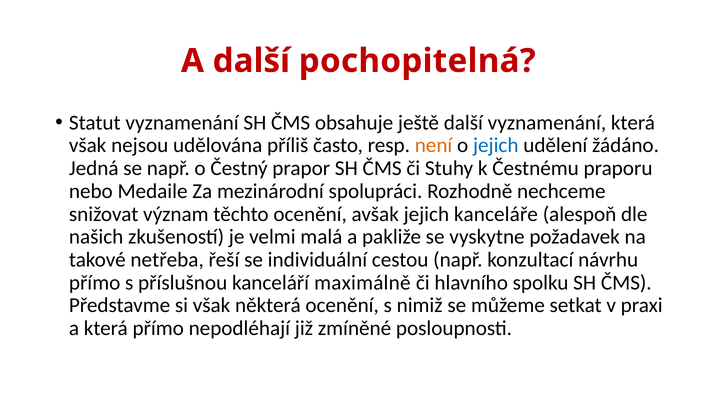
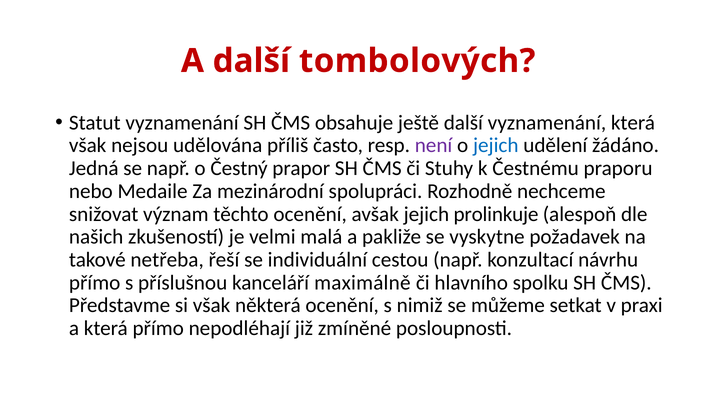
pochopitelná: pochopitelná -> tombolových
není colour: orange -> purple
kanceláře: kanceláře -> prolinkuje
